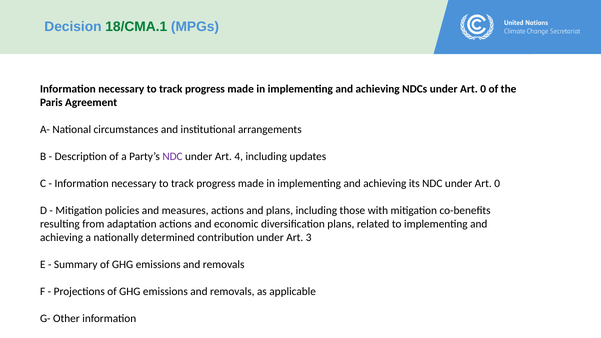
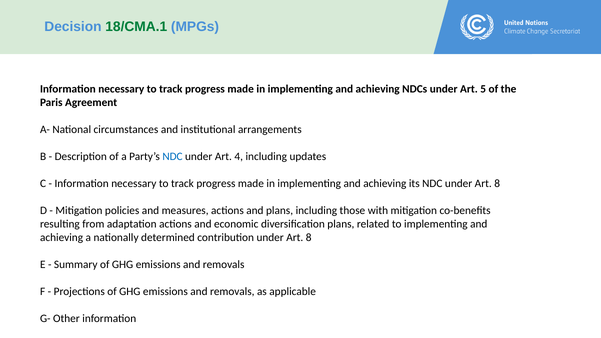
NDCs under Art 0: 0 -> 5
NDC at (172, 157) colour: purple -> blue
NDC under Art 0: 0 -> 8
contribution under Art 3: 3 -> 8
